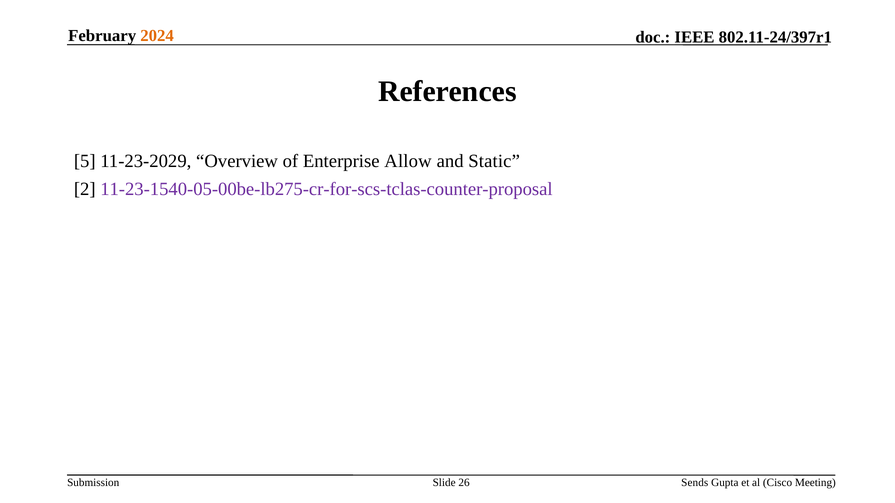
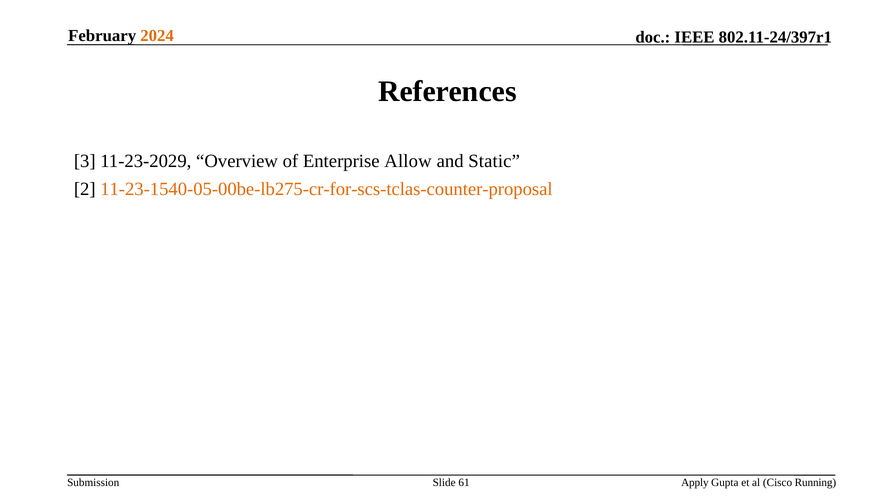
5: 5 -> 3
11-23-1540-05-00be-lb275-cr-for-scs-tclas-counter-proposal colour: purple -> orange
26: 26 -> 61
Sends: Sends -> Apply
Meeting: Meeting -> Running
